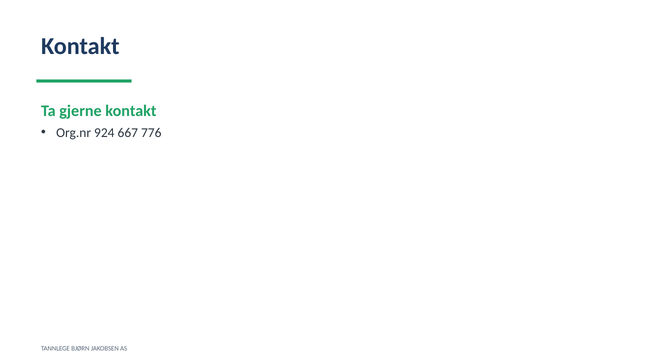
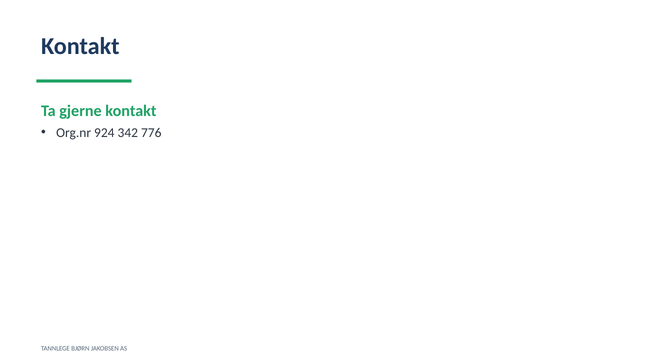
667: 667 -> 342
